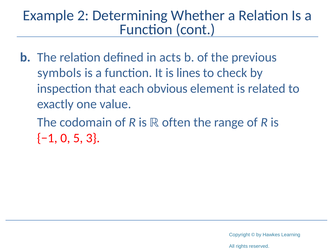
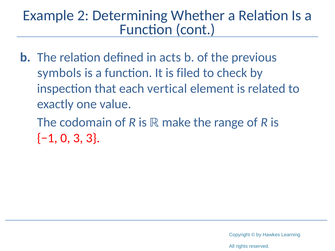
lines: lines -> filed
obvious: obvious -> vertical
often: often -> make
0 5: 5 -> 3
